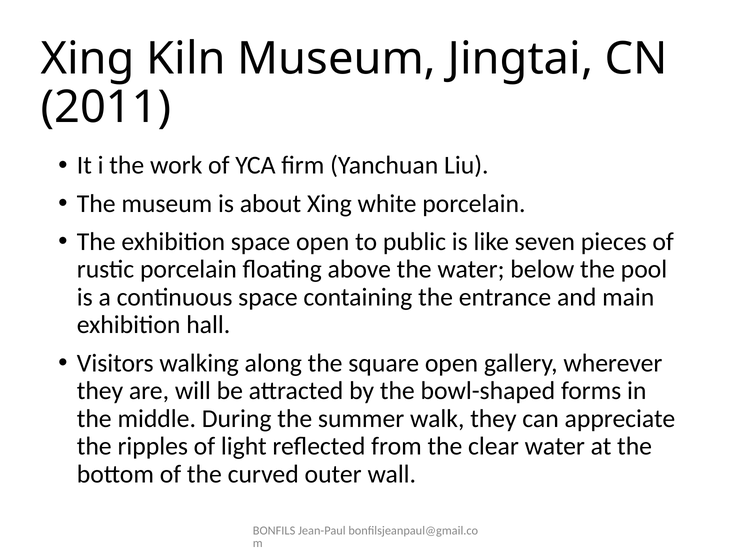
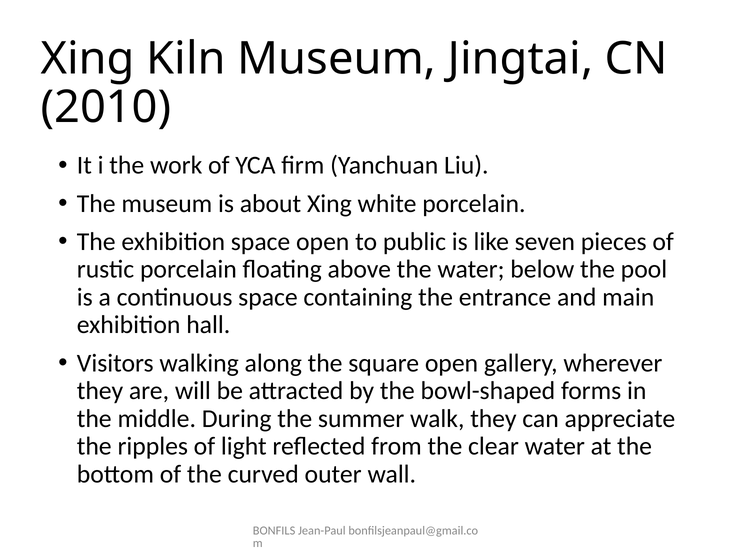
2011: 2011 -> 2010
